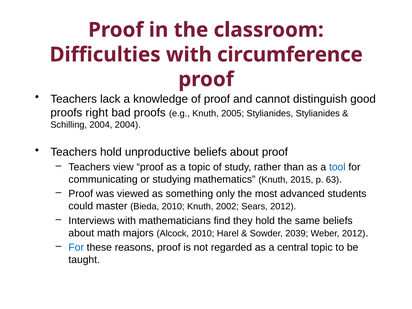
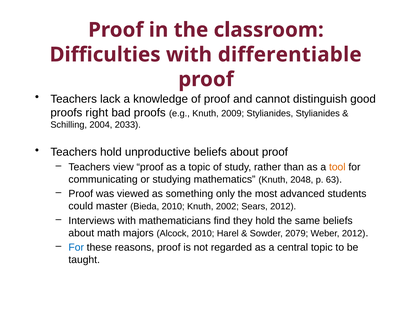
circumference: circumference -> differentiable
2005: 2005 -> 2009
2004 2004: 2004 -> 2033
tool colour: blue -> orange
2015: 2015 -> 2048
2039: 2039 -> 2079
